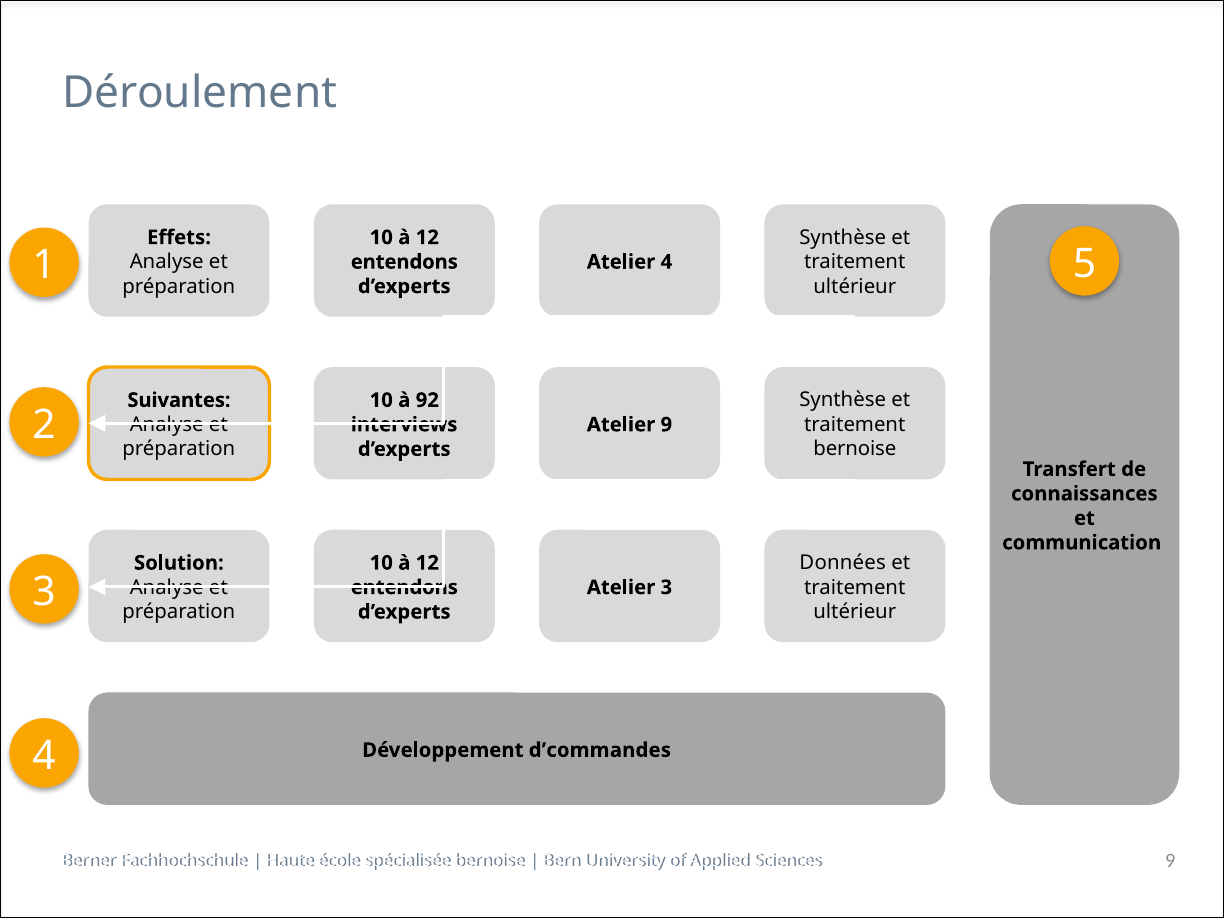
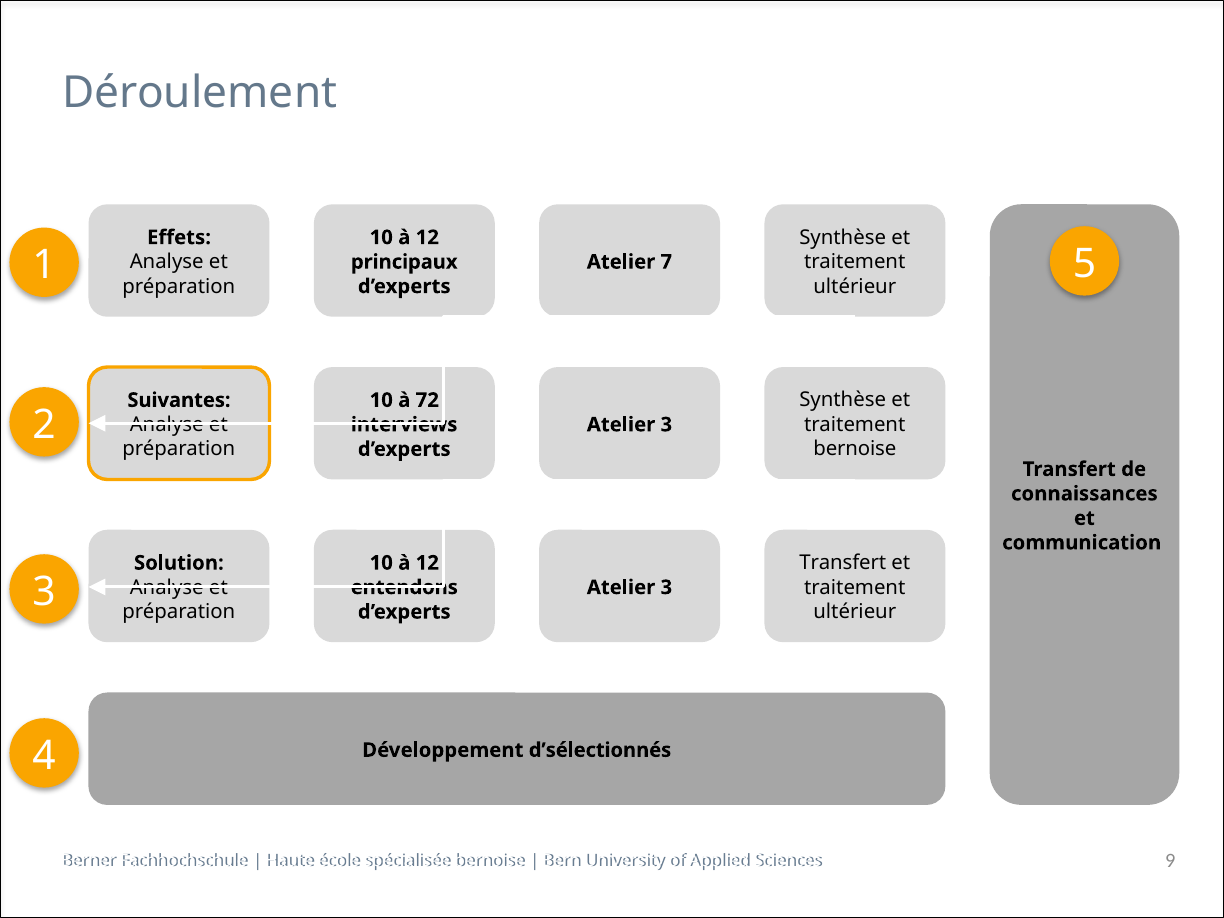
entendons at (404, 262): entendons -> principaux
Atelier 4: 4 -> 7
92: 92 -> 72
9 at (666, 425): 9 -> 3
Données at (843, 563): Données -> Transfert
d’commandes: d’commandes -> d’sélectionnés
